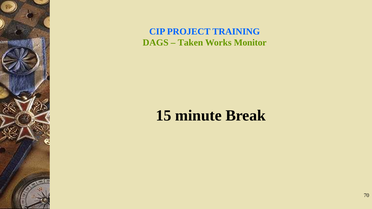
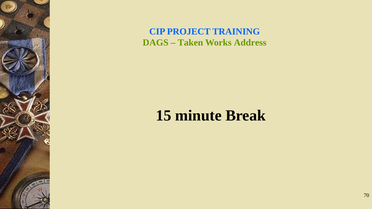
Monitor: Monitor -> Address
